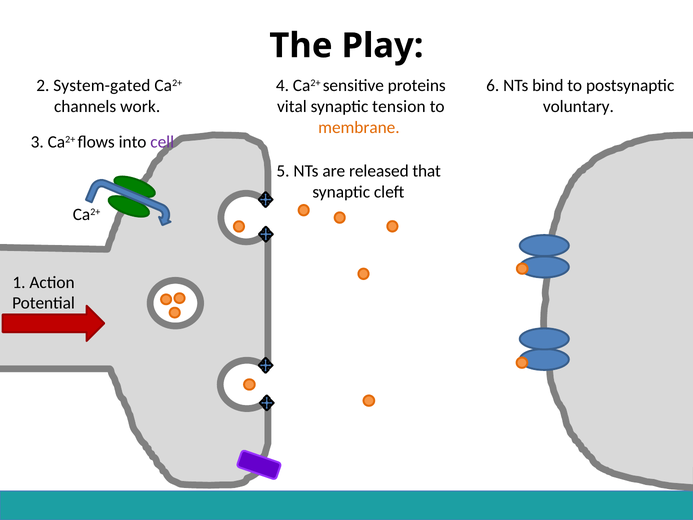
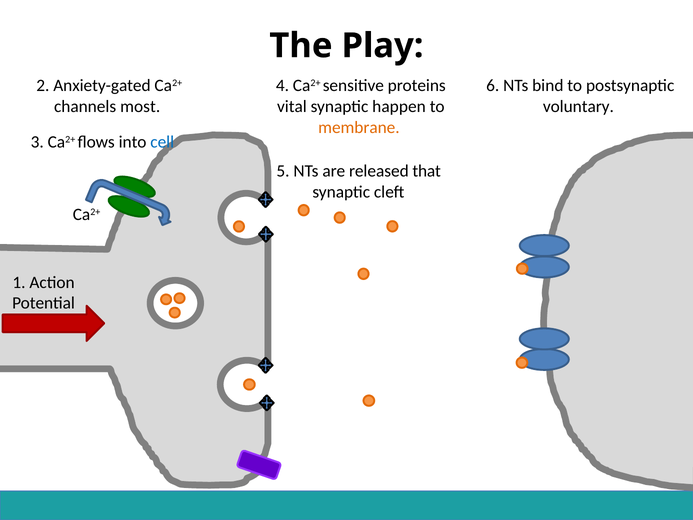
System-gated: System-gated -> Anxiety-gated
work: work -> most
tension: tension -> happen
cell colour: purple -> blue
